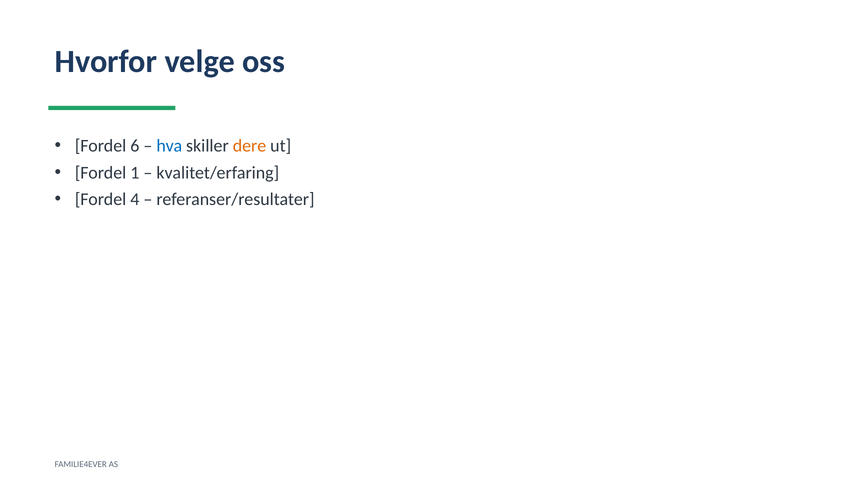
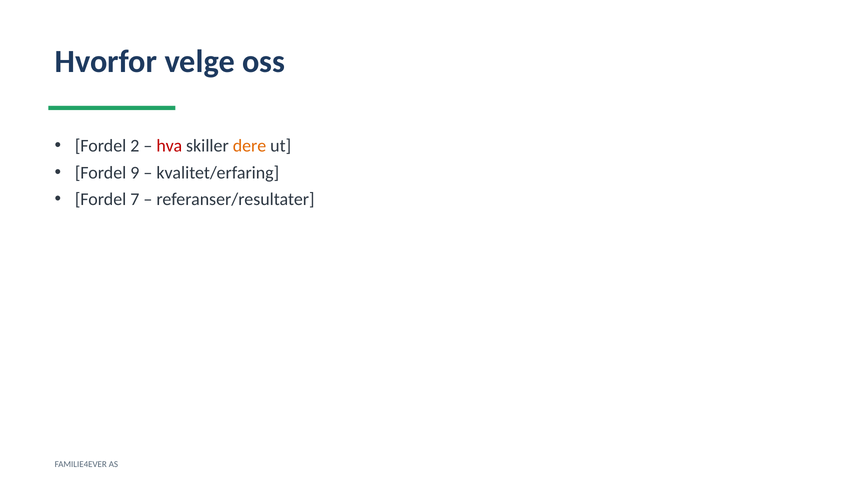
6: 6 -> 2
hva colour: blue -> red
1: 1 -> 9
4: 4 -> 7
